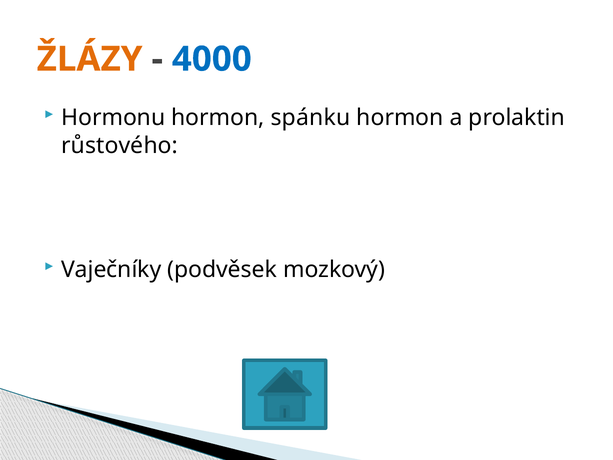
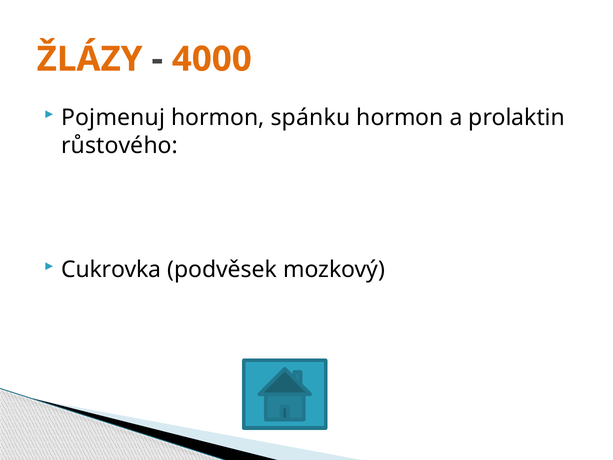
4000 colour: blue -> orange
Hormonu: Hormonu -> Pojmenuj
Vaječníky: Vaječníky -> Cukrovka
